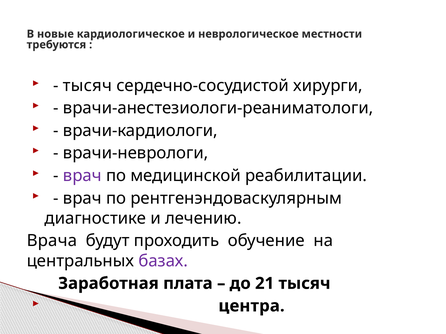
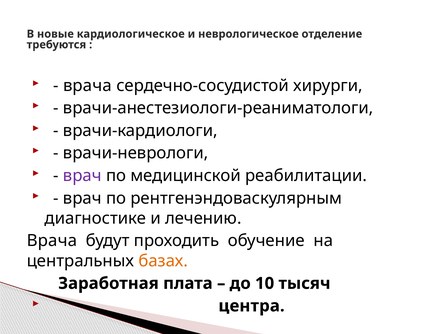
местности: местности -> отделение
тысяч at (87, 86): тысяч -> врача
базах colour: purple -> orange
21: 21 -> 10
